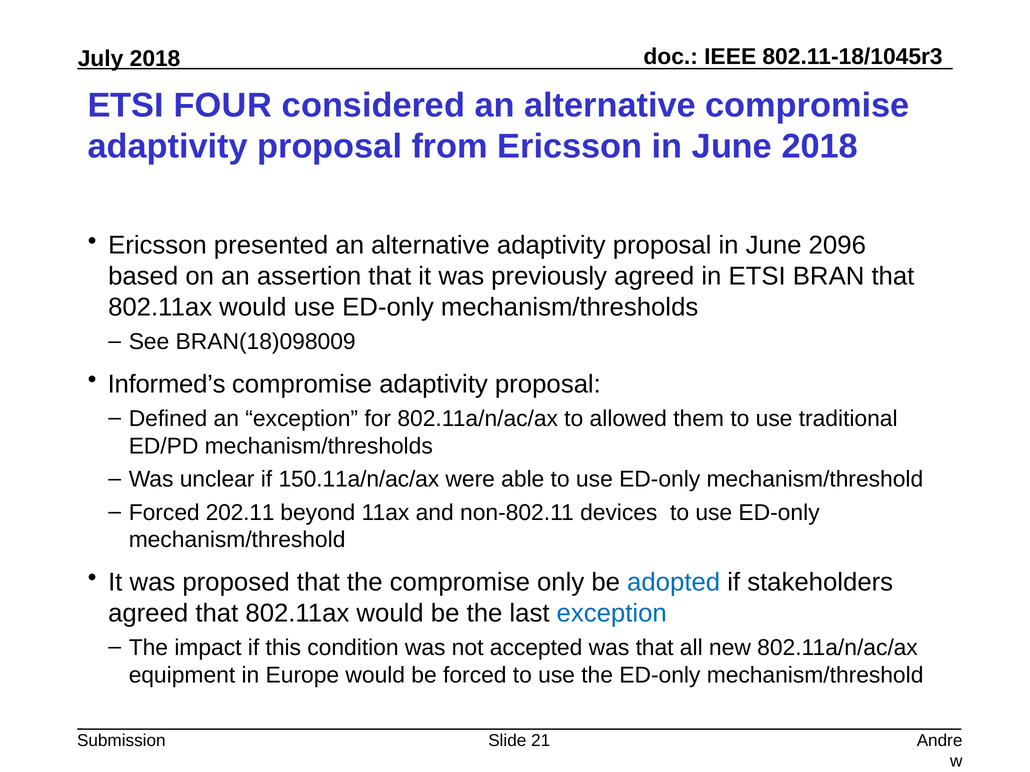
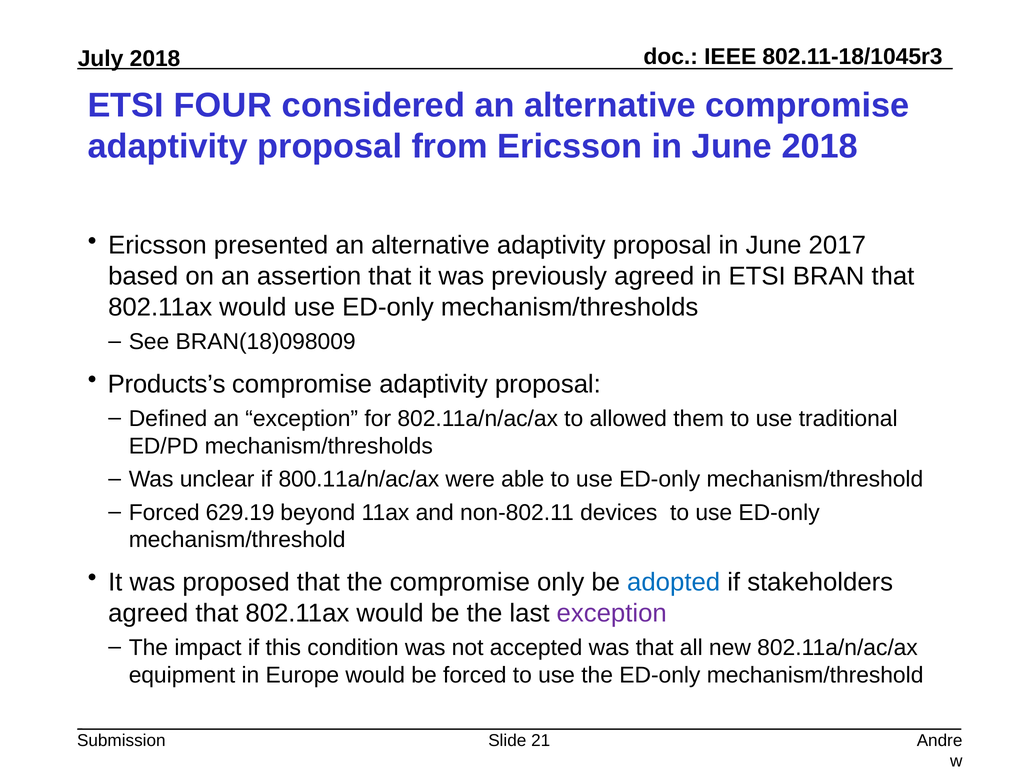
2096: 2096 -> 2017
Informed’s: Informed’s -> Products’s
150.11a/n/ac/ax: 150.11a/n/ac/ax -> 800.11a/n/ac/ax
202.11: 202.11 -> 629.19
exception at (612, 613) colour: blue -> purple
